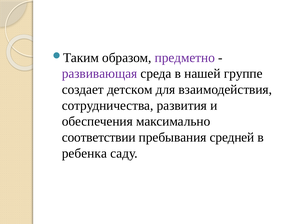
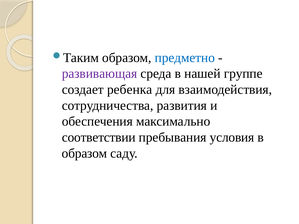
предметно colour: purple -> blue
детском: детском -> ребенка
средней: средней -> условия
ребенка at (84, 153): ребенка -> образом
